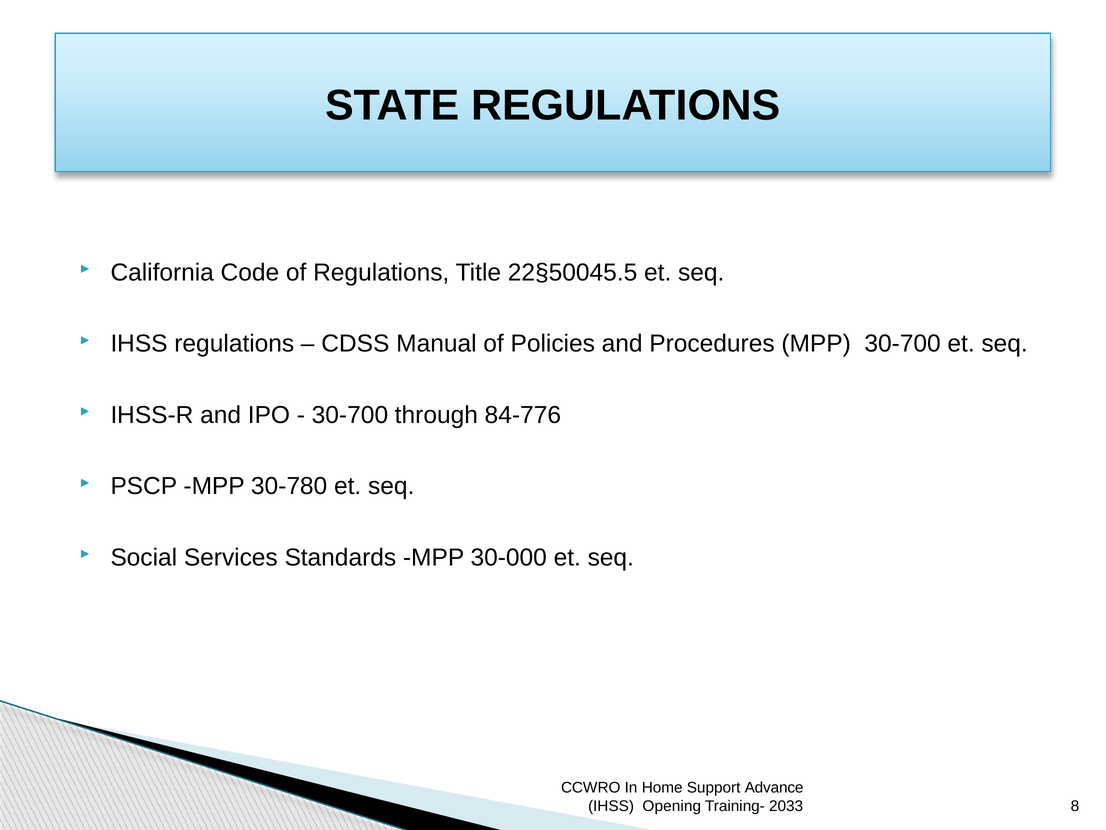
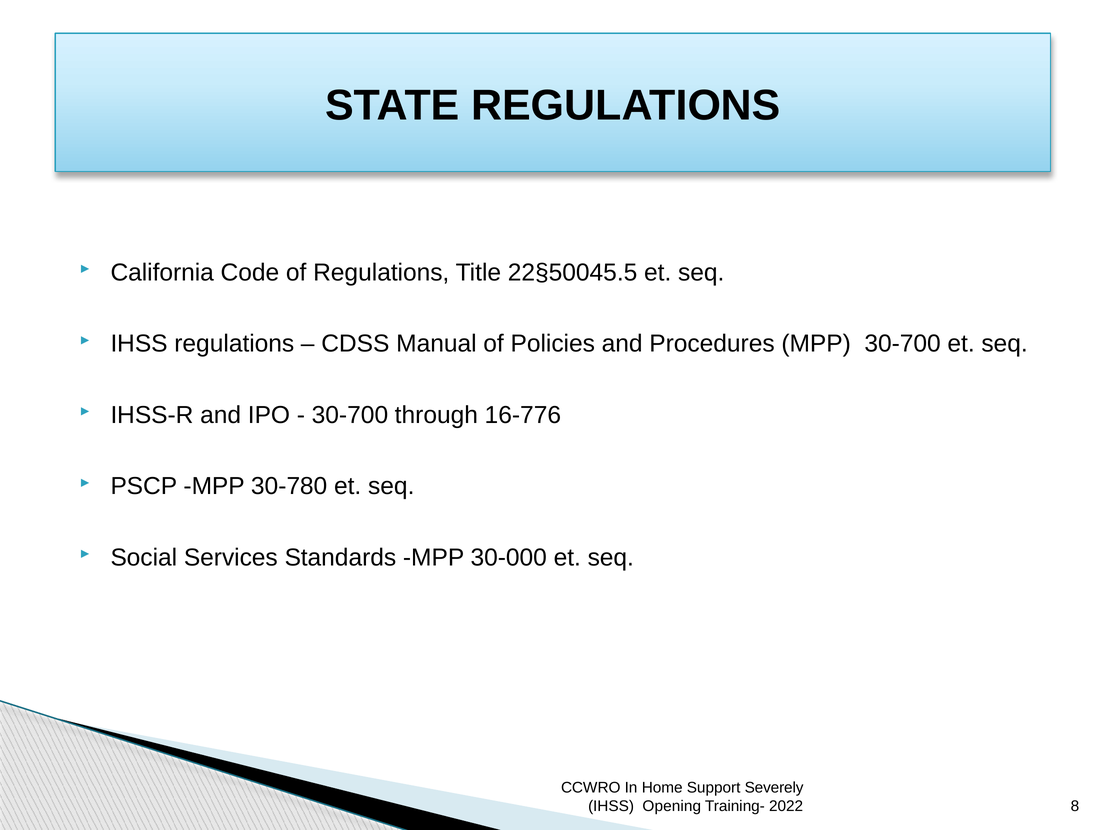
84-776: 84-776 -> 16-776
Advance: Advance -> Severely
2033: 2033 -> 2022
